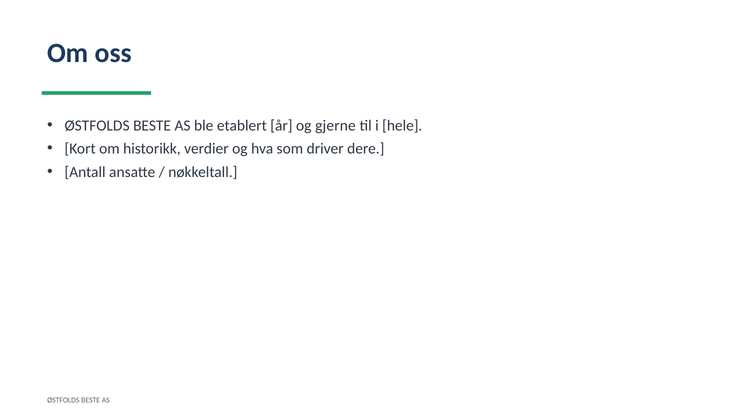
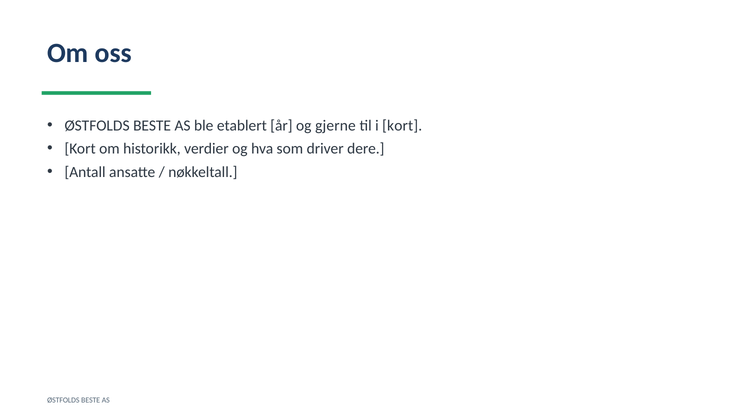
i hele: hele -> kort
